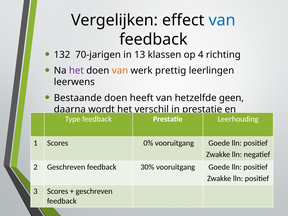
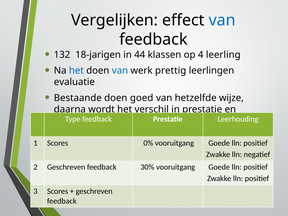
70-jarigen: 70-jarigen -> 18-jarigen
13: 13 -> 44
richting: richting -> leerling
het at (76, 70) colour: purple -> blue
van at (120, 70) colour: orange -> blue
leerwens: leerwens -> evaluatie
heeft: heeft -> goed
geen: geen -> wijze
